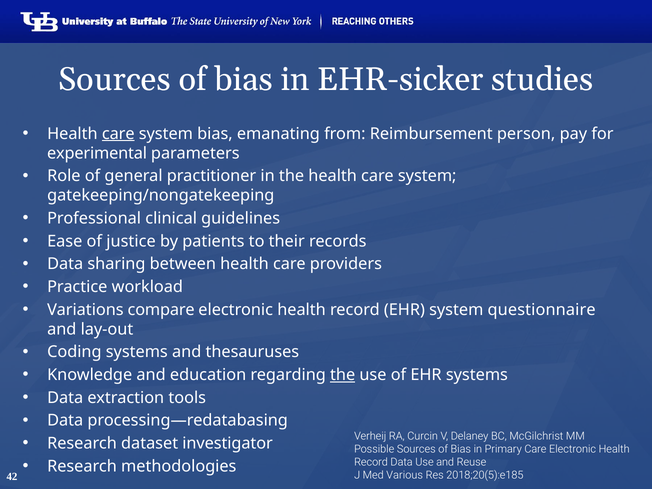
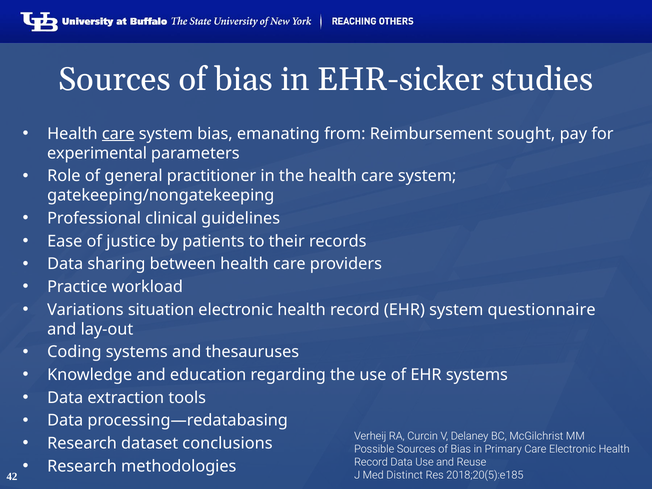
person: person -> sought
compare: compare -> situation
the at (343, 375) underline: present -> none
investigator: investigator -> conclusions
Various: Various -> Distinct
